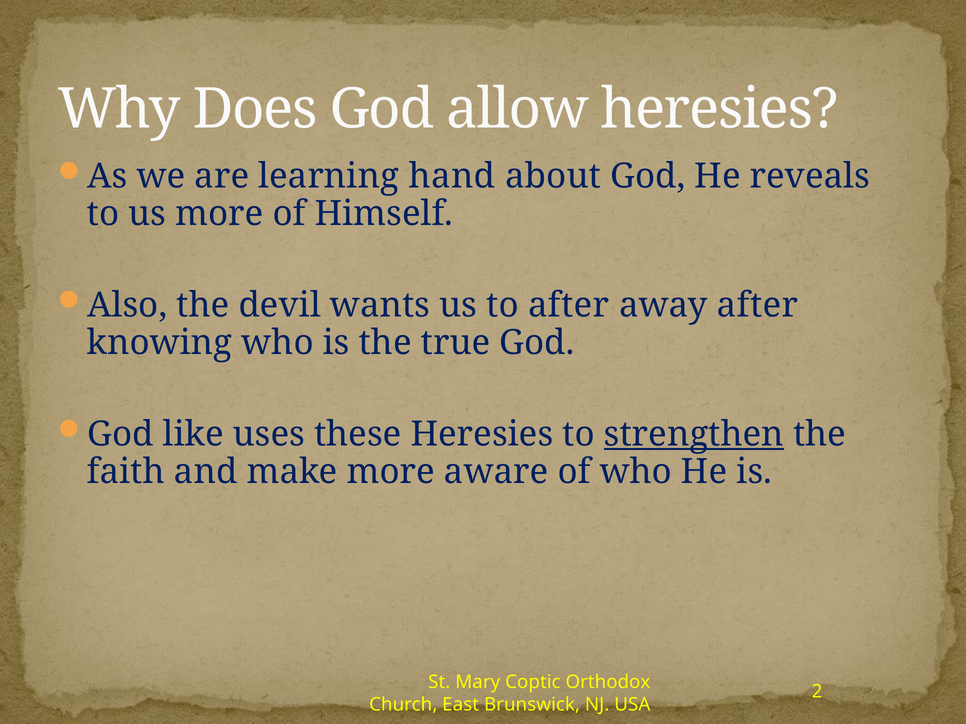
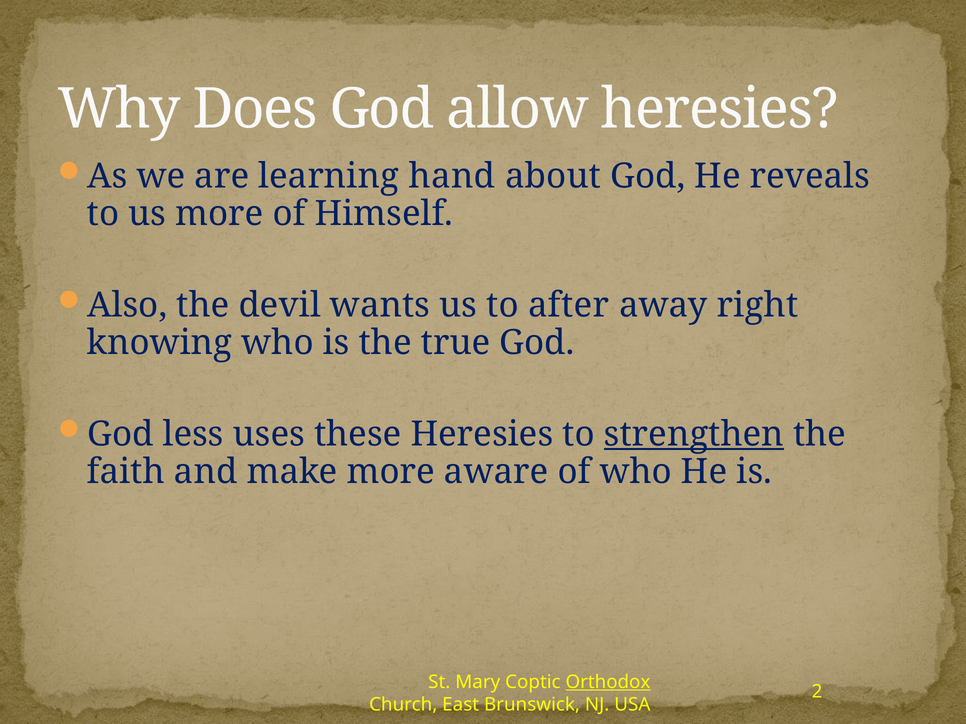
away after: after -> right
like: like -> less
Orthodox underline: none -> present
